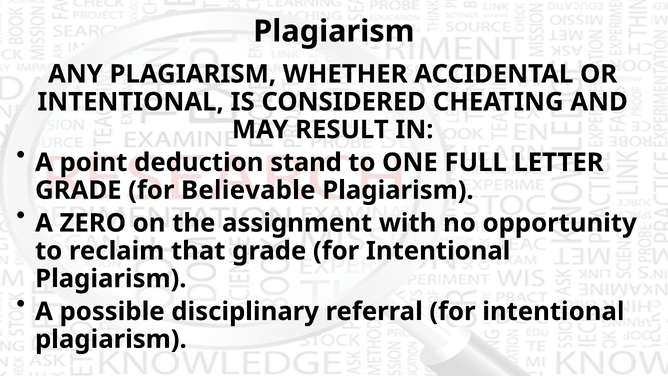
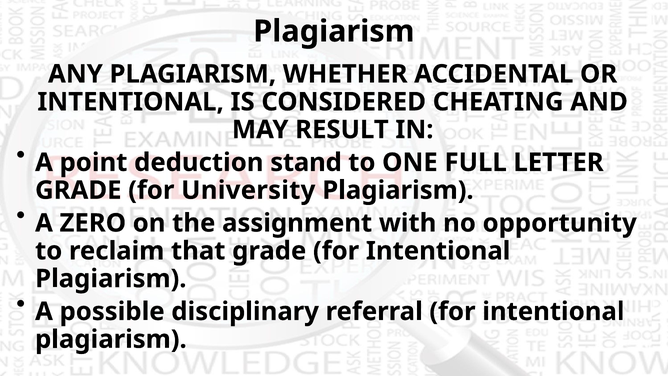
Believable: Believable -> University
